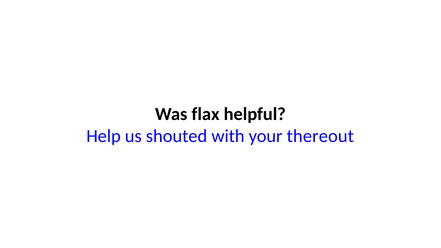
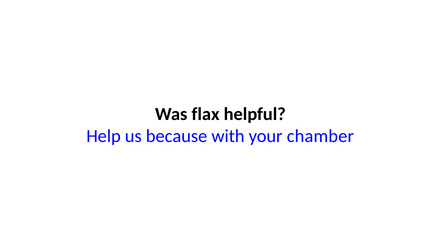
shouted: shouted -> because
thereout: thereout -> chamber
